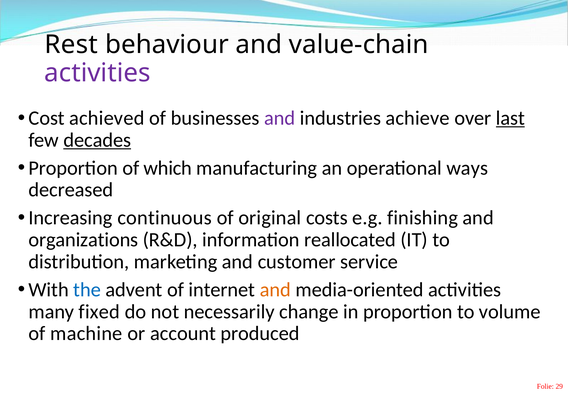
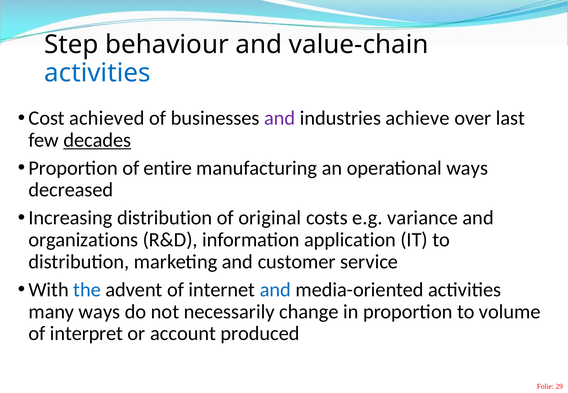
Rest: Rest -> Step
activities at (97, 73) colour: purple -> blue
last underline: present -> none
which: which -> entire
Increasing continuous: continuous -> distribution
finishing: finishing -> variance
reallocated: reallocated -> application
and at (275, 290) colour: orange -> blue
many fixed: fixed -> ways
machine: machine -> interpret
